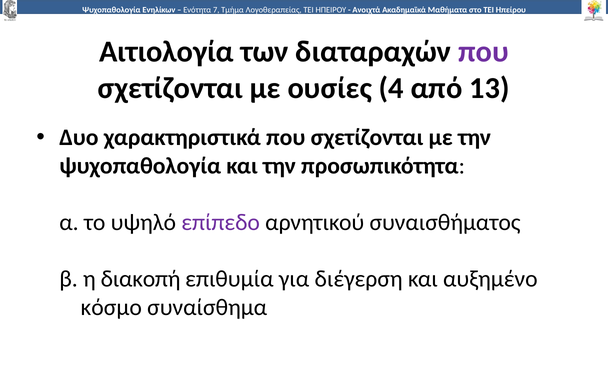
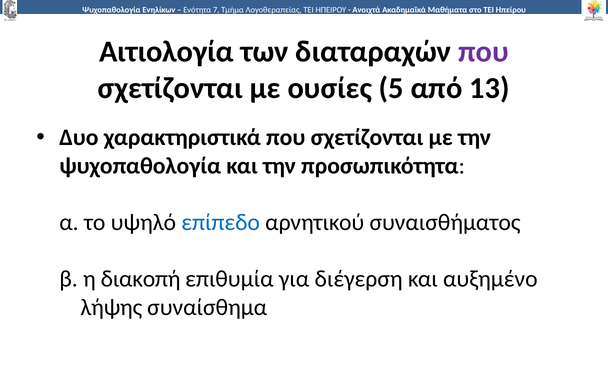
4: 4 -> 5
επίπεδο colour: purple -> blue
κόσμο: κόσμο -> λήψης
